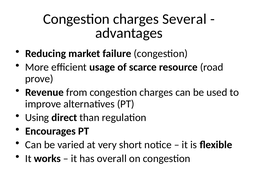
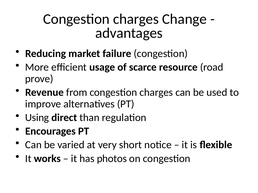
Several: Several -> Change
overall: overall -> photos
